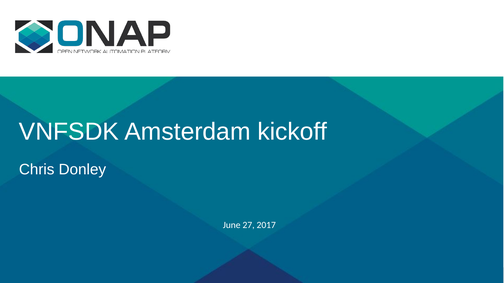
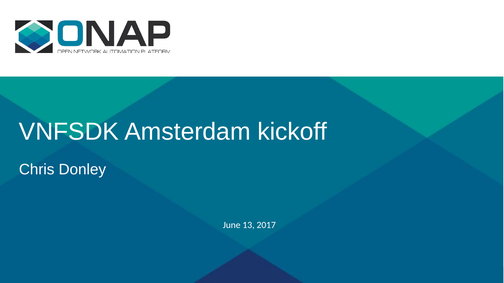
27: 27 -> 13
